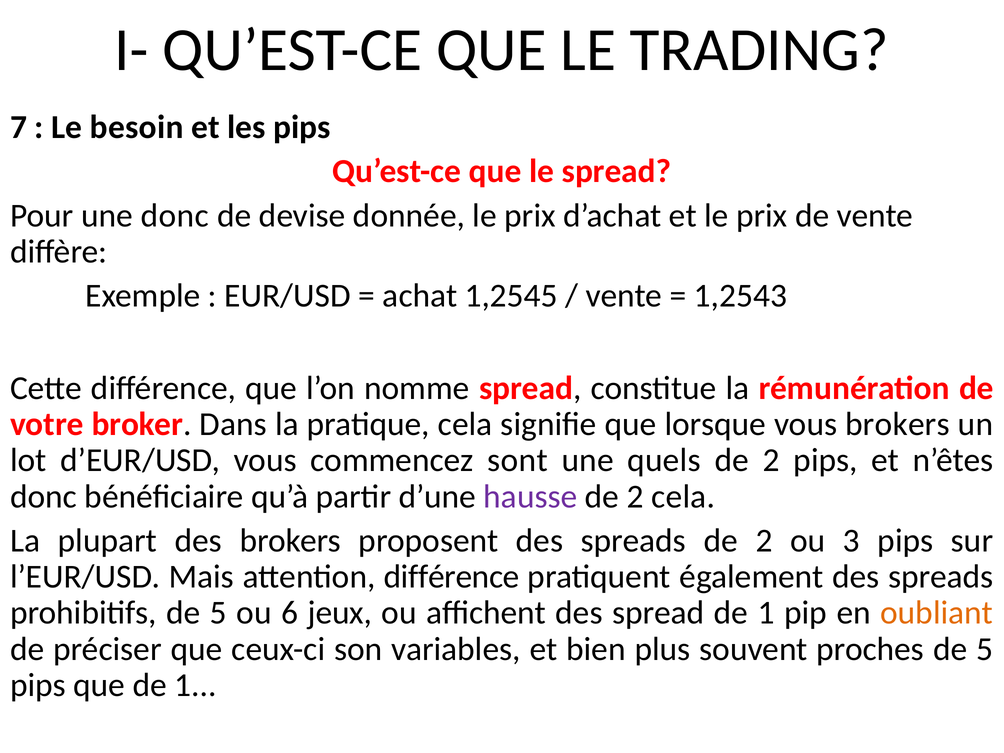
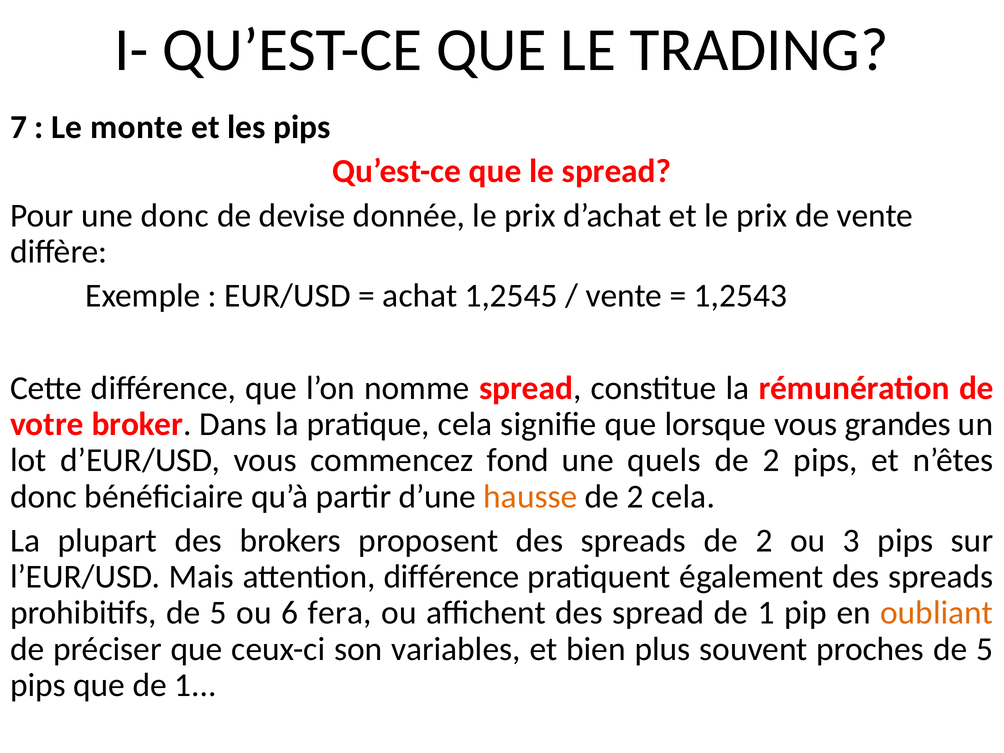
besoin: besoin -> monte
vous brokers: brokers -> grandes
sont: sont -> fond
hausse colour: purple -> orange
jeux: jeux -> fera
